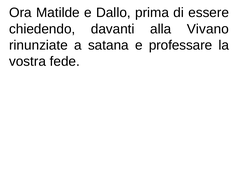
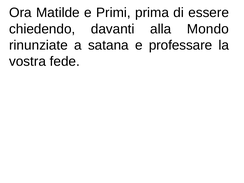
Dallo: Dallo -> Primi
Vivano: Vivano -> Mondo
